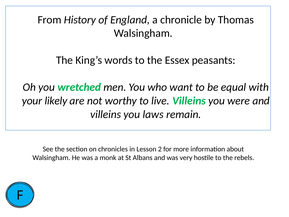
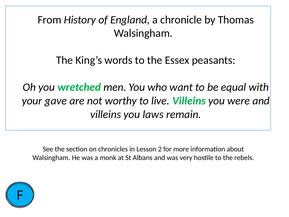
likely: likely -> gave
